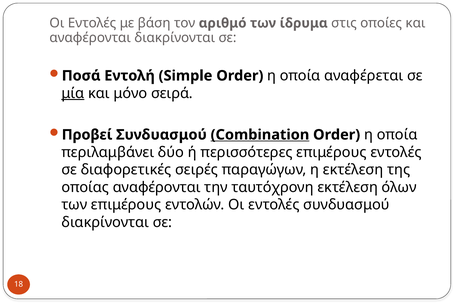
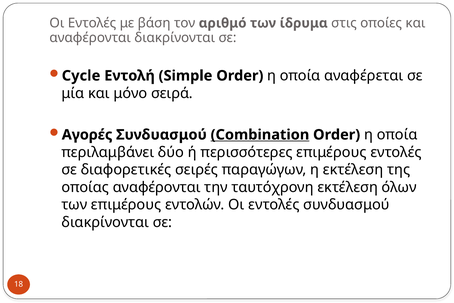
Ποσά: Ποσά -> Cycle
μία underline: present -> none
Προβεί: Προβεί -> Αγορές
